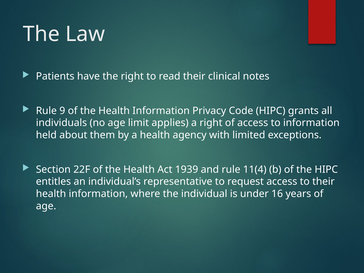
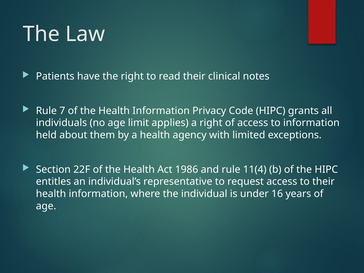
9: 9 -> 7
1939: 1939 -> 1986
